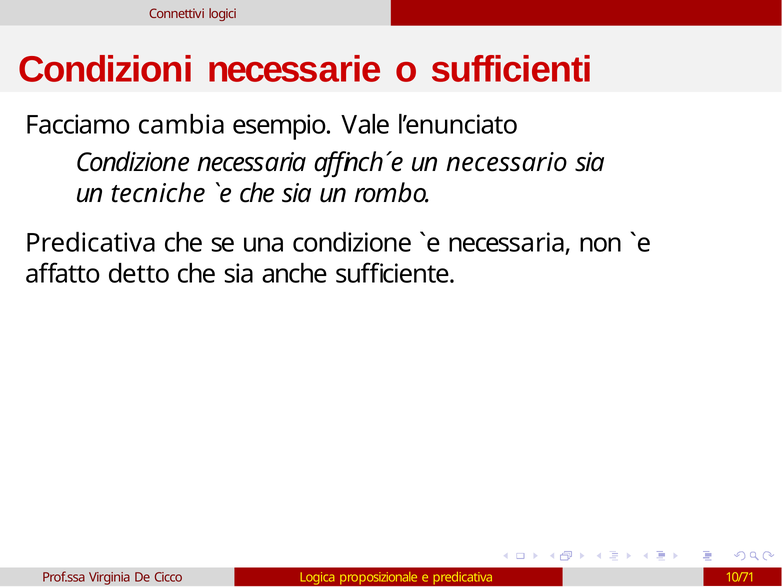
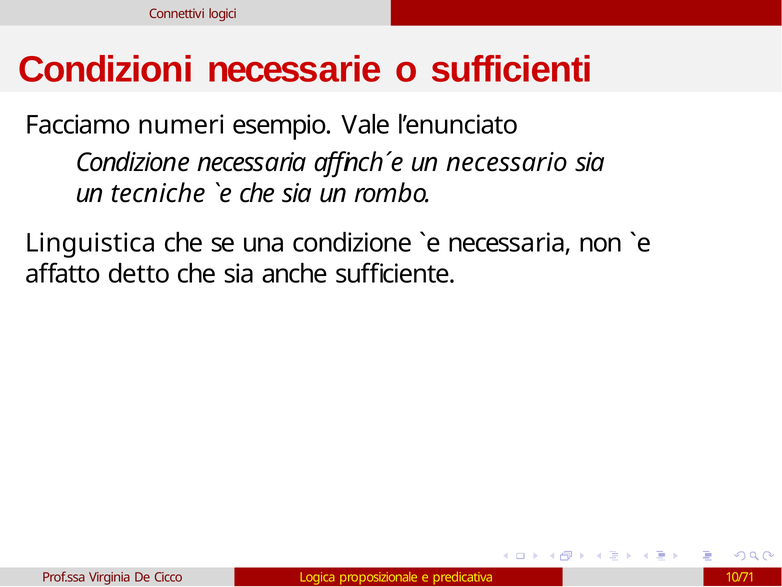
cambia: cambia -> numeri
Predicativa at (91, 243): Predicativa -> Linguistica
